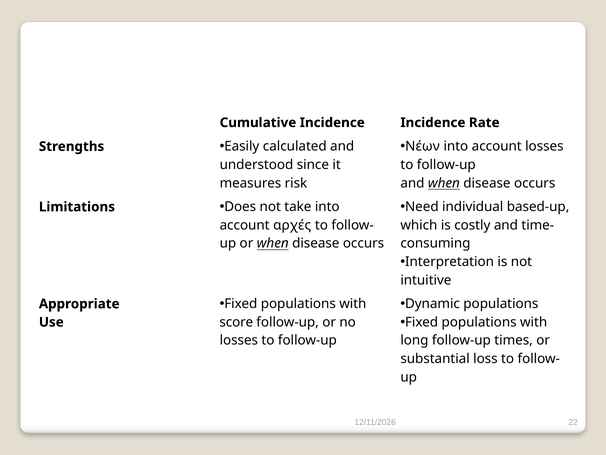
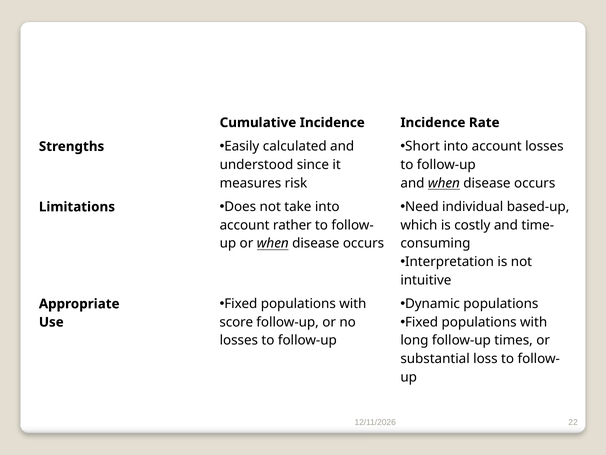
Νέων: Νέων -> Short
αρχές: αρχές -> rather
